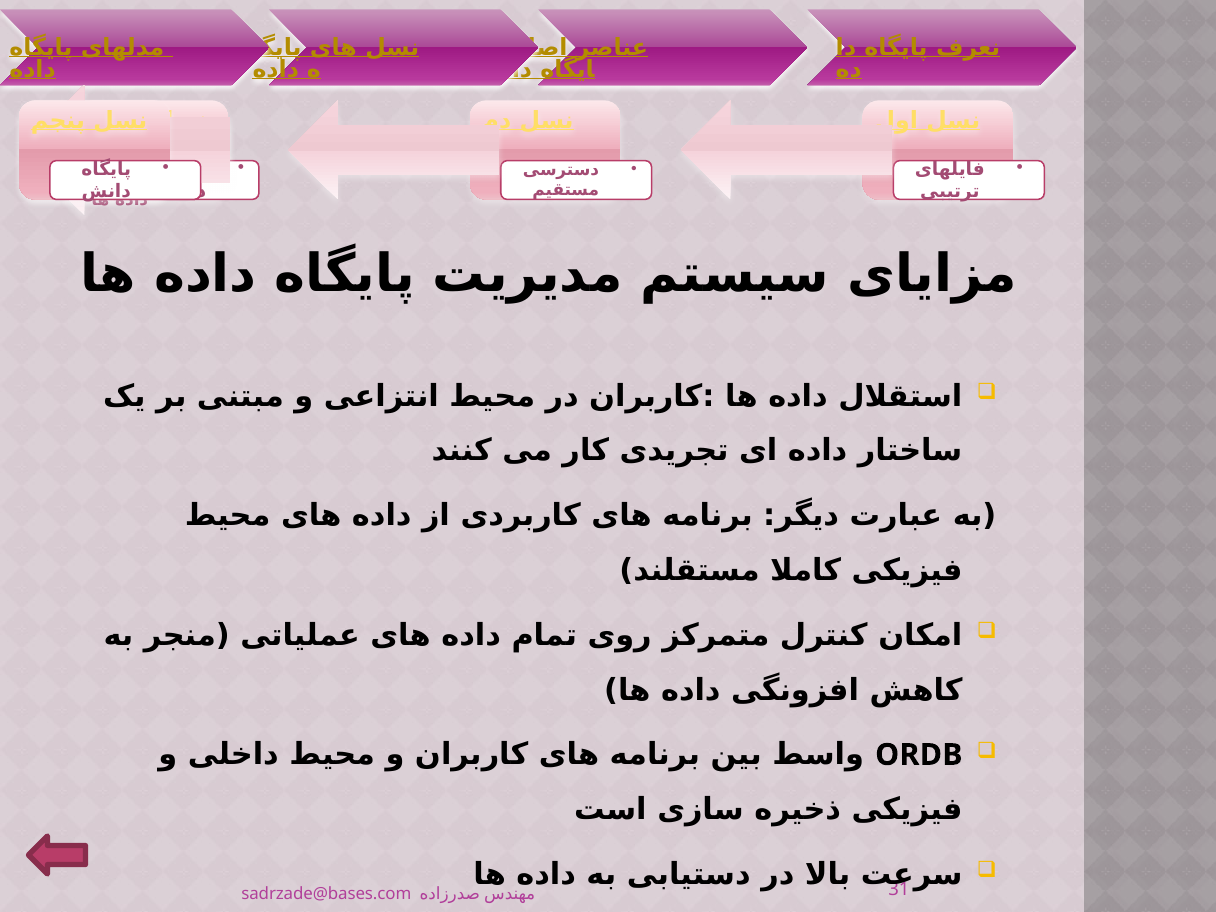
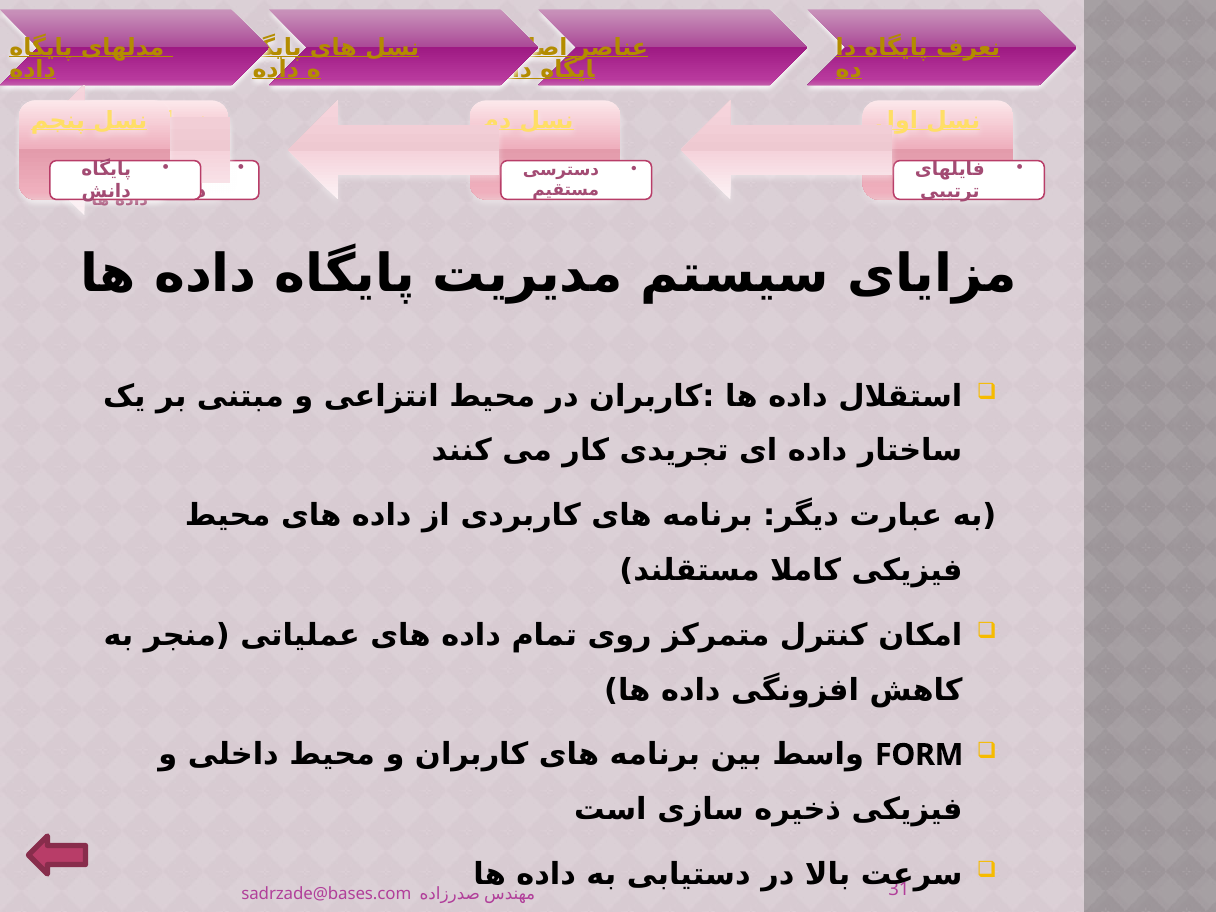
ORDB: ORDB -> FORM
